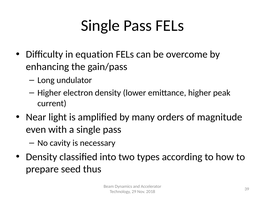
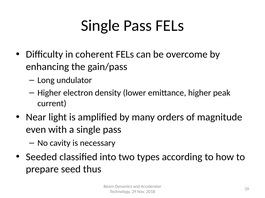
equation: equation -> coherent
Density at (41, 157): Density -> Seeded
